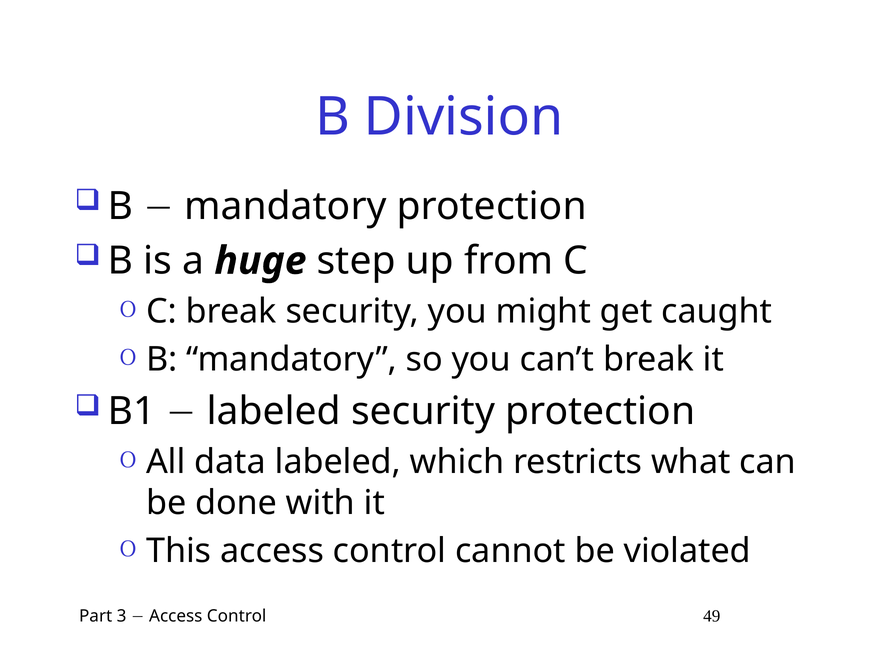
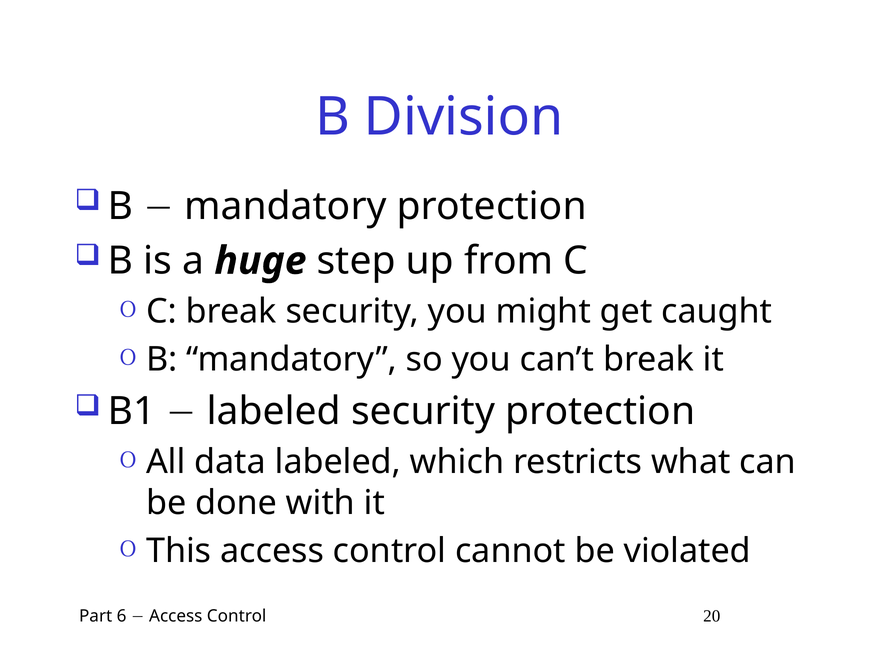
3: 3 -> 6
49: 49 -> 20
